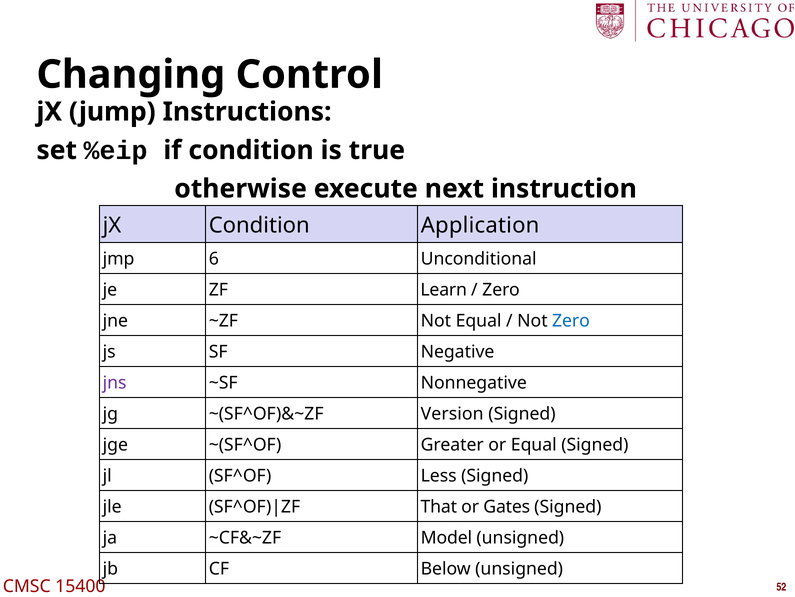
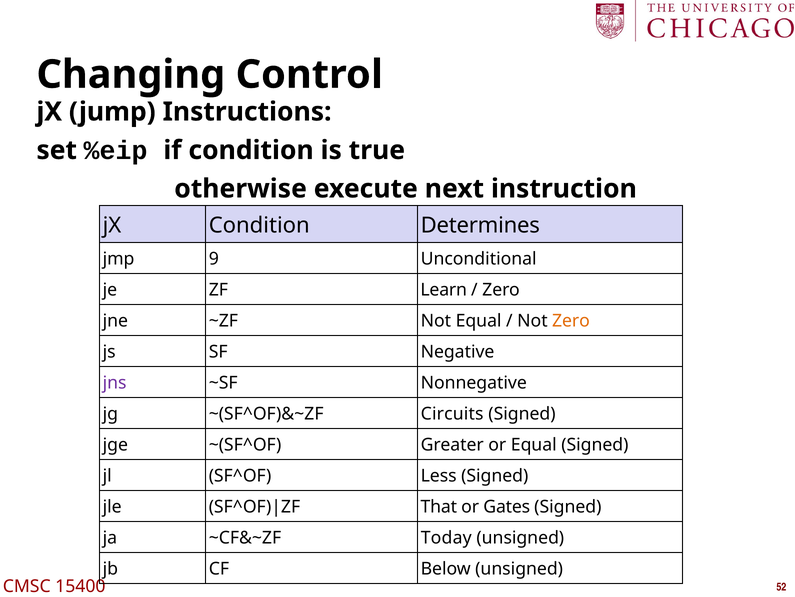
Application: Application -> Determines
6: 6 -> 9
Zero at (571, 320) colour: blue -> orange
Version: Version -> Circuits
Model: Model -> Today
